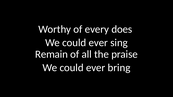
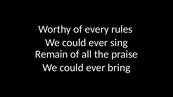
does: does -> rules
